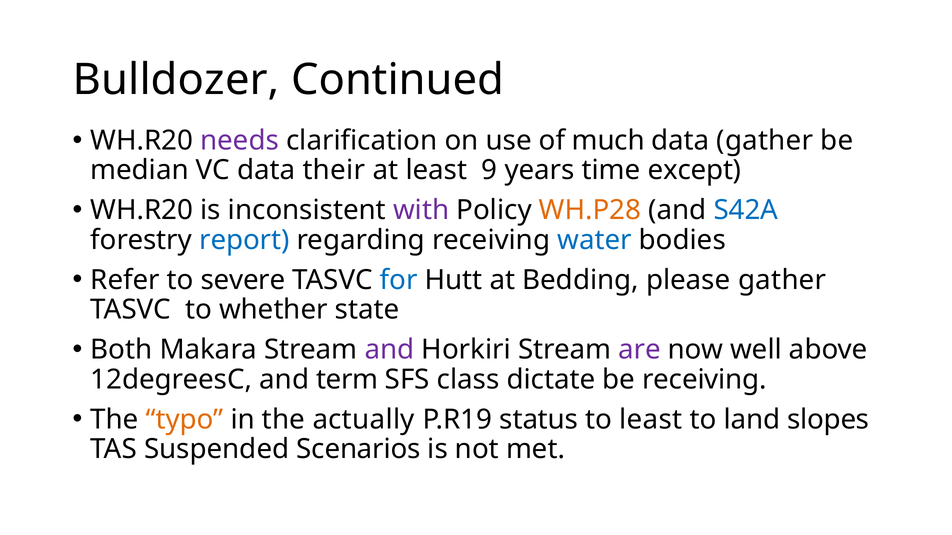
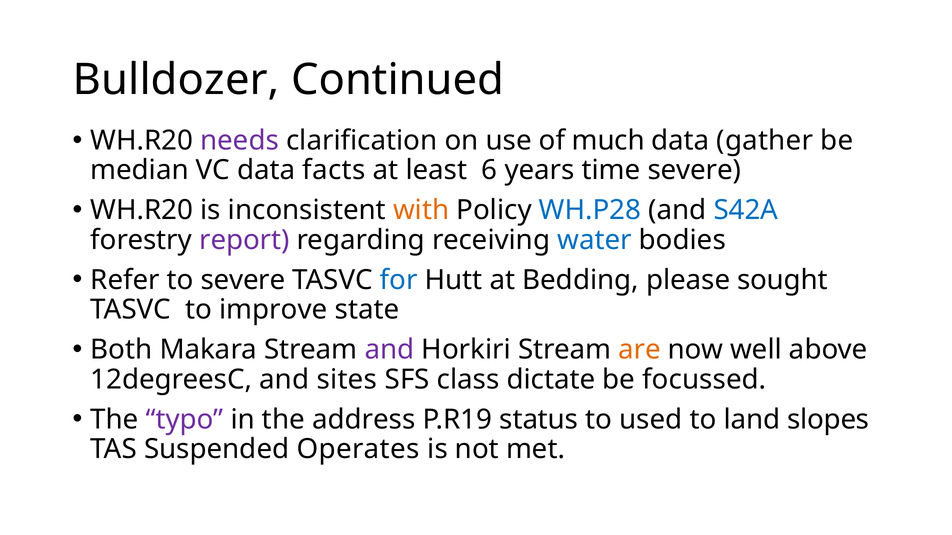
their: their -> facts
9: 9 -> 6
time except: except -> severe
with colour: purple -> orange
WH.P28 colour: orange -> blue
report colour: blue -> purple
please gather: gather -> sought
whether: whether -> improve
are colour: purple -> orange
term: term -> sites
be receiving: receiving -> focussed
typo colour: orange -> purple
actually: actually -> address
to least: least -> used
Scenarios: Scenarios -> Operates
